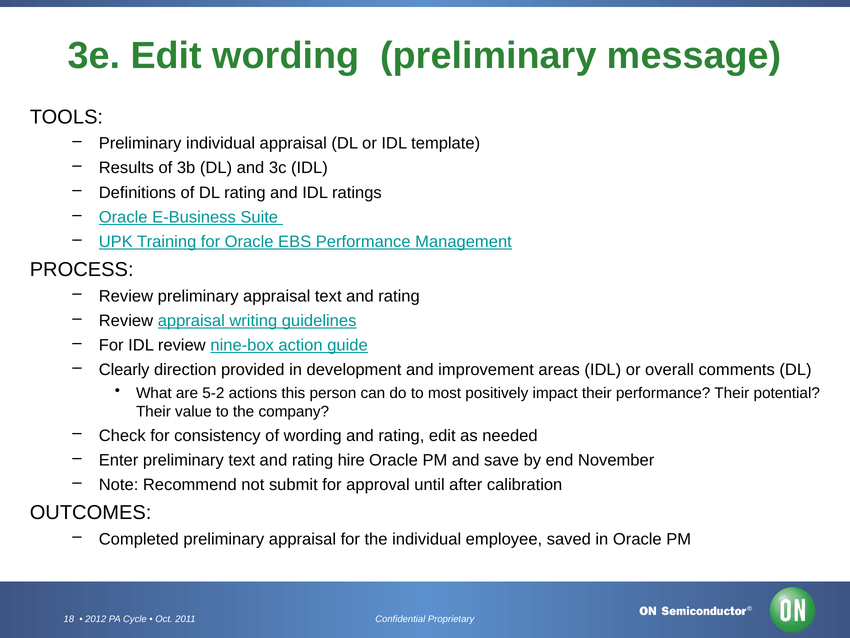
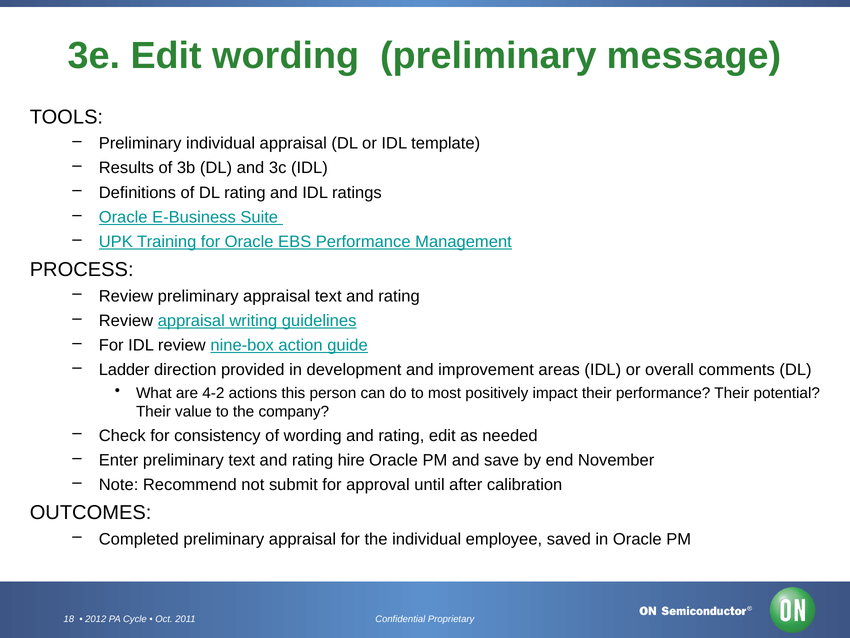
Clearly: Clearly -> Ladder
5-2: 5-2 -> 4-2
